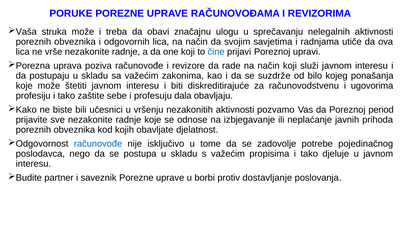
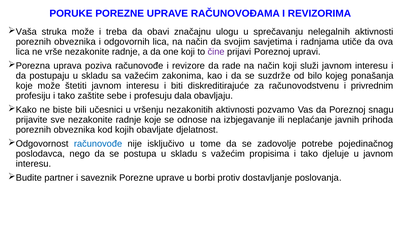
čine colour: blue -> purple
ugovorima: ugovorima -> privrednim
period: period -> snagu
